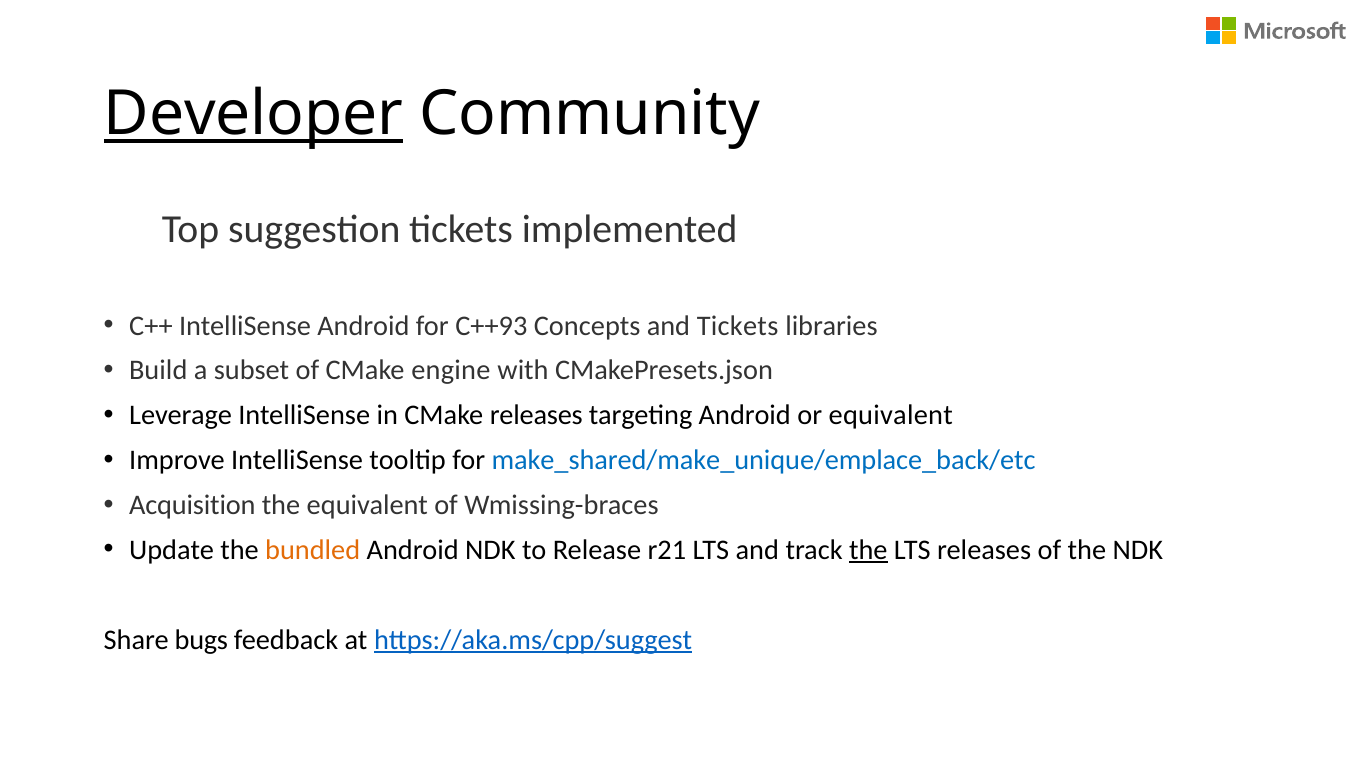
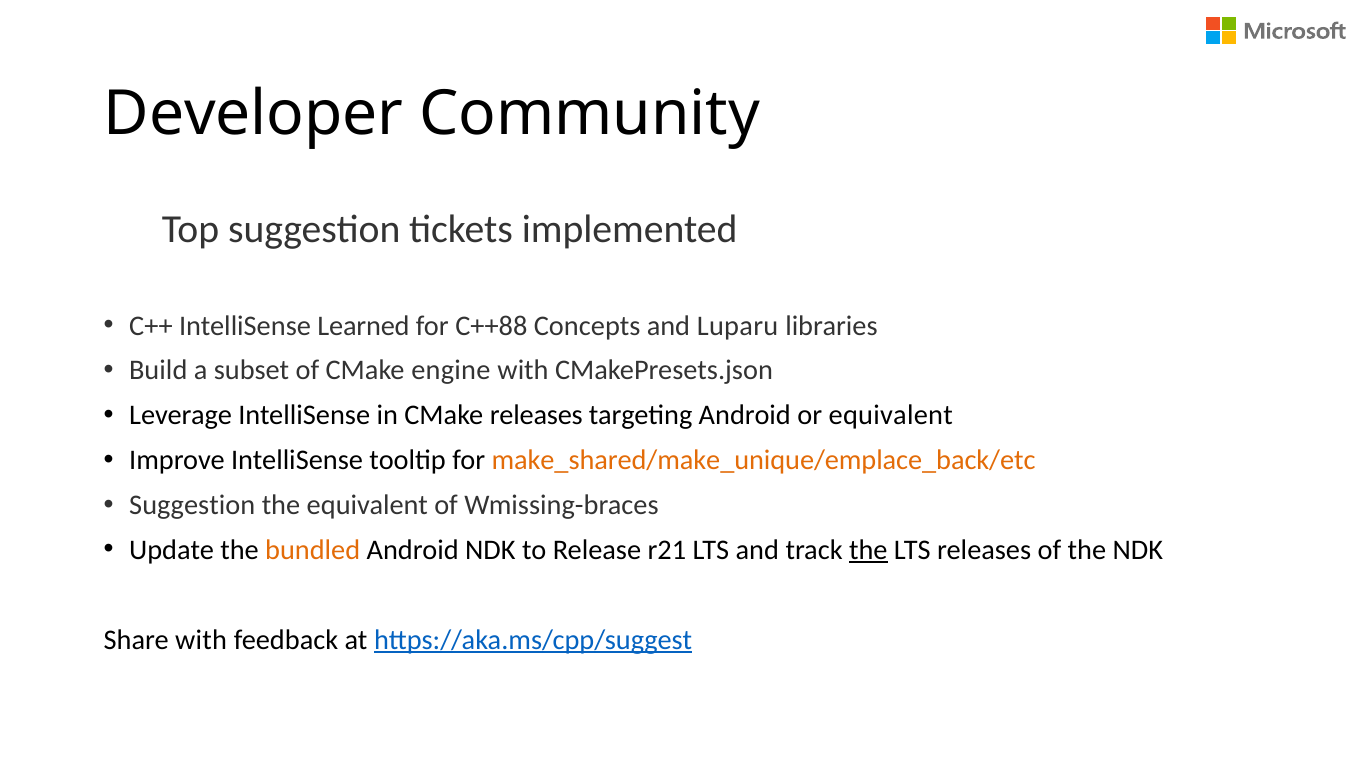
Developer underline: present -> none
IntelliSense Android: Android -> Learned
C++93: C++93 -> C++88
and Tickets: Tickets -> Luparu
make_shared/make_unique/emplace_back/etc colour: blue -> orange
Acquisition at (192, 505): Acquisition -> Suggestion
Share bugs: bugs -> with
